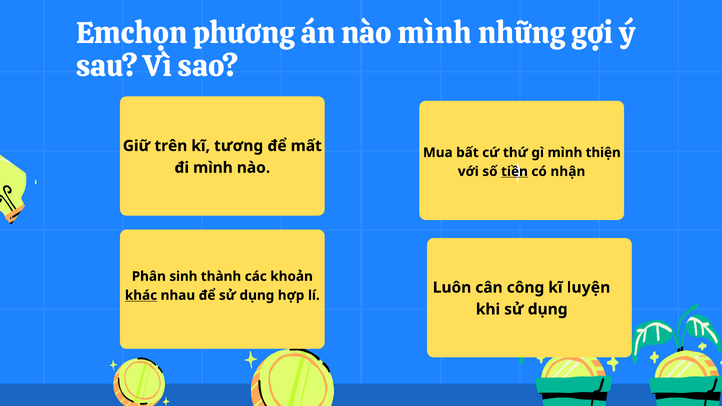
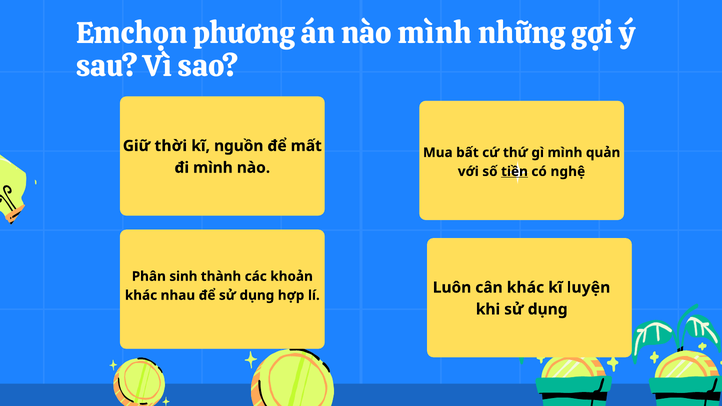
trên: trên -> thời
tương: tương -> nguồn
thiện: thiện -> quản
nhận: nhận -> nghệ
khác at (141, 295) underline: present -> none
cân công: công -> khác
